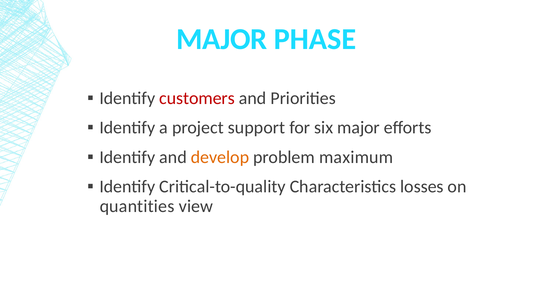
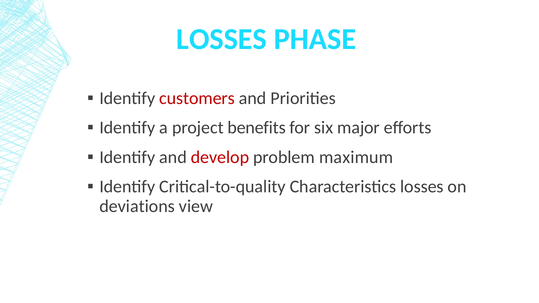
MAJOR at (222, 39): MAJOR -> LOSSES
support: support -> benefits
develop colour: orange -> red
quantities: quantities -> deviations
